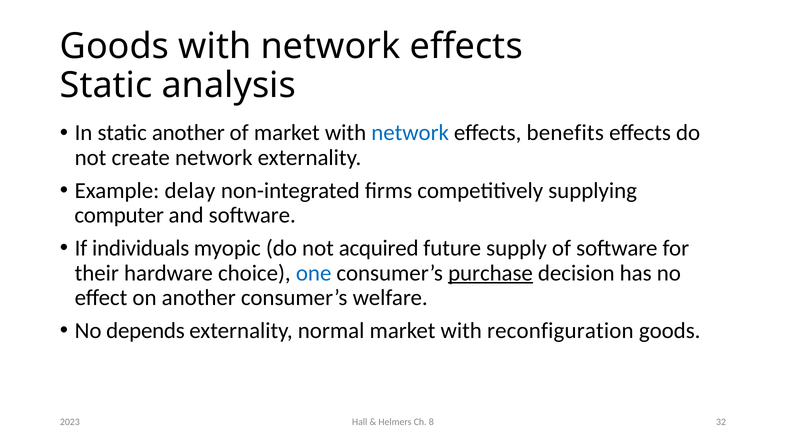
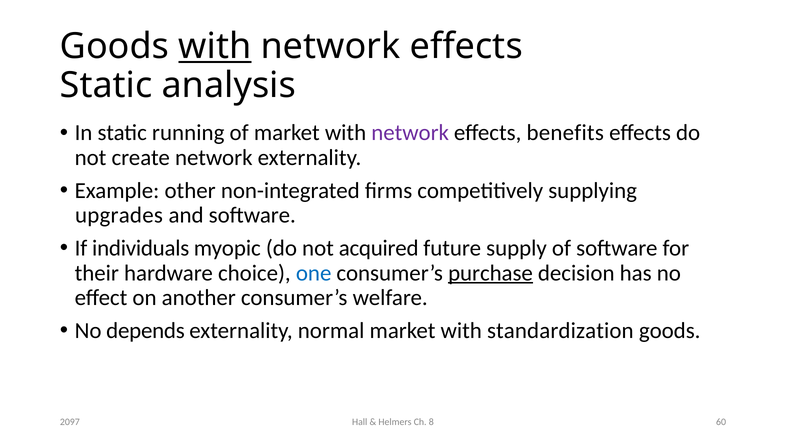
with at (215, 47) underline: none -> present
static another: another -> running
network at (410, 133) colour: blue -> purple
delay: delay -> other
computer: computer -> upgrades
reconfiguration: reconfiguration -> standardization
32: 32 -> 60
2023: 2023 -> 2097
